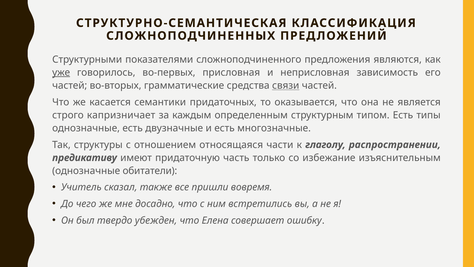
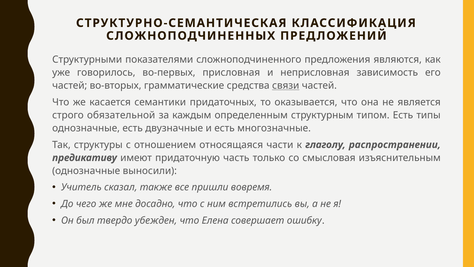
уже underline: present -> none
капризничает: капризничает -> обязательной
избежание: избежание -> смысловая
обитатели: обитатели -> выносили
